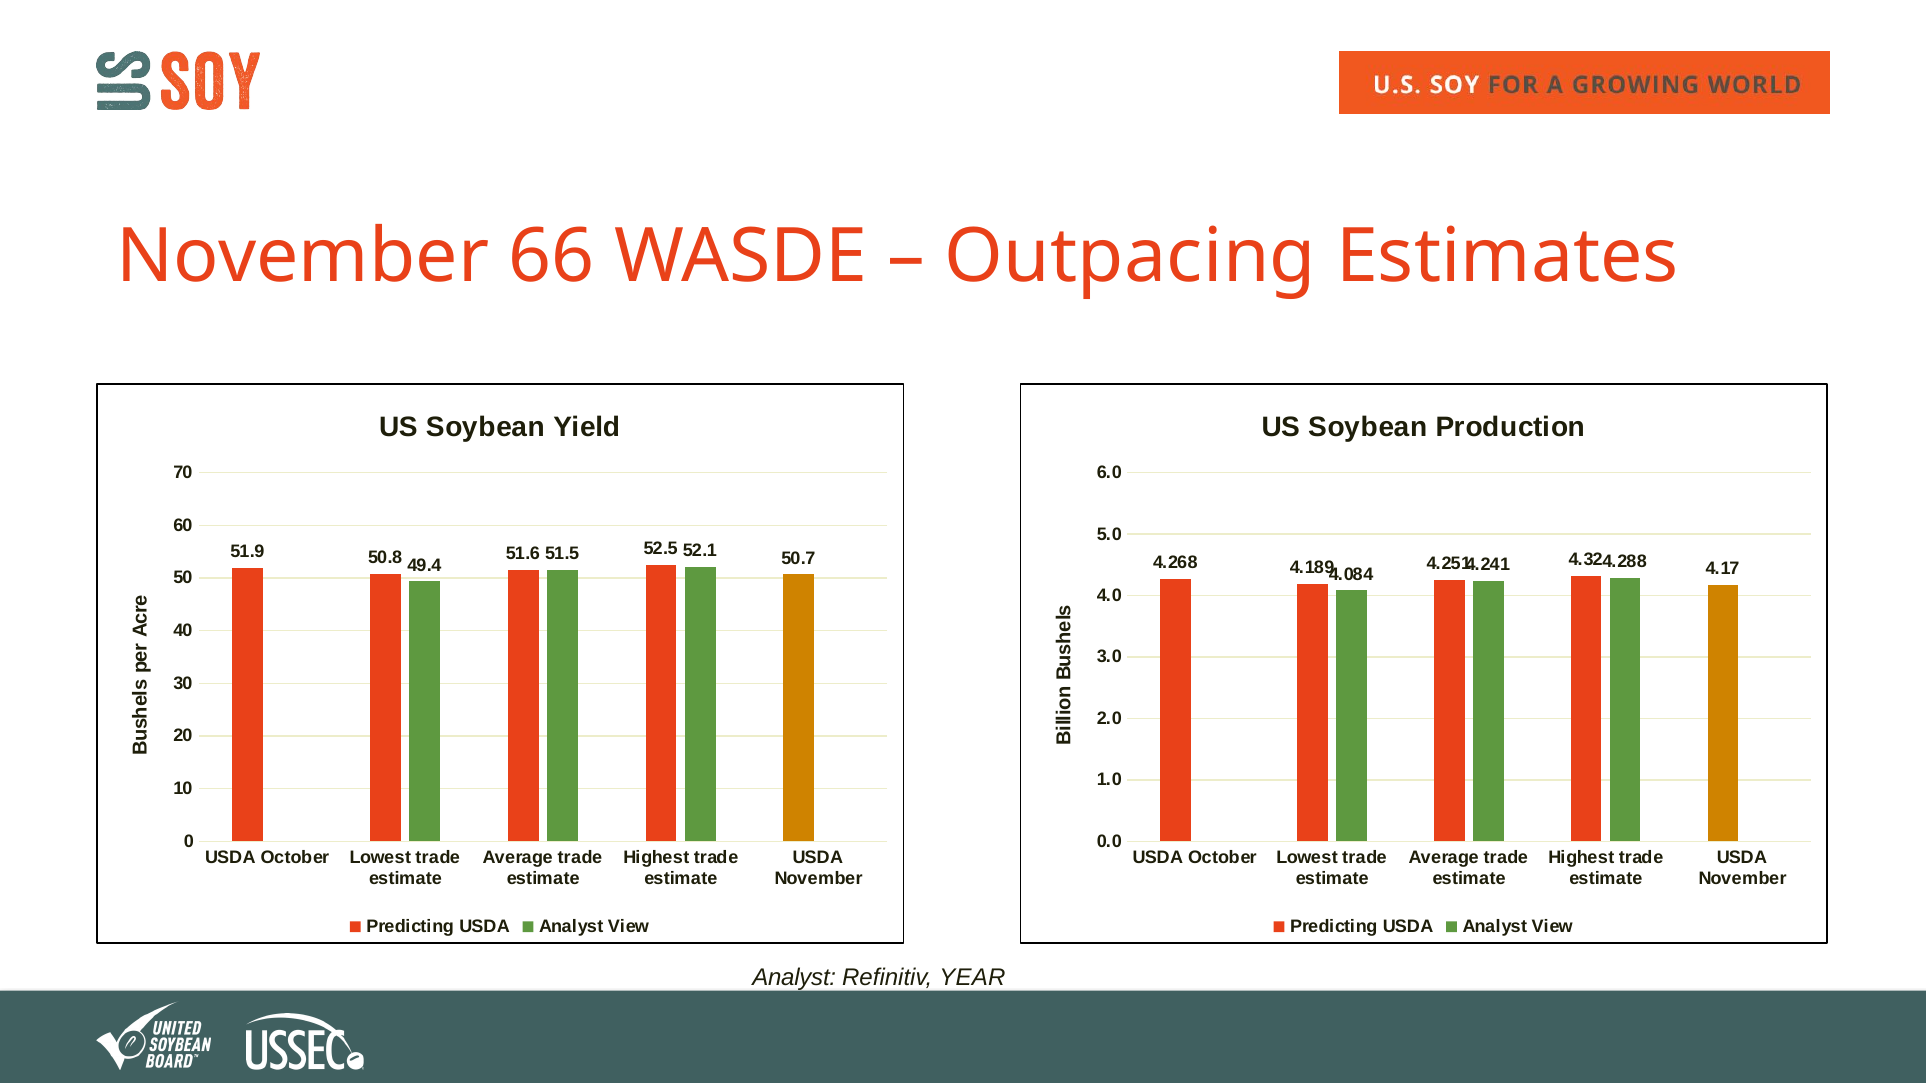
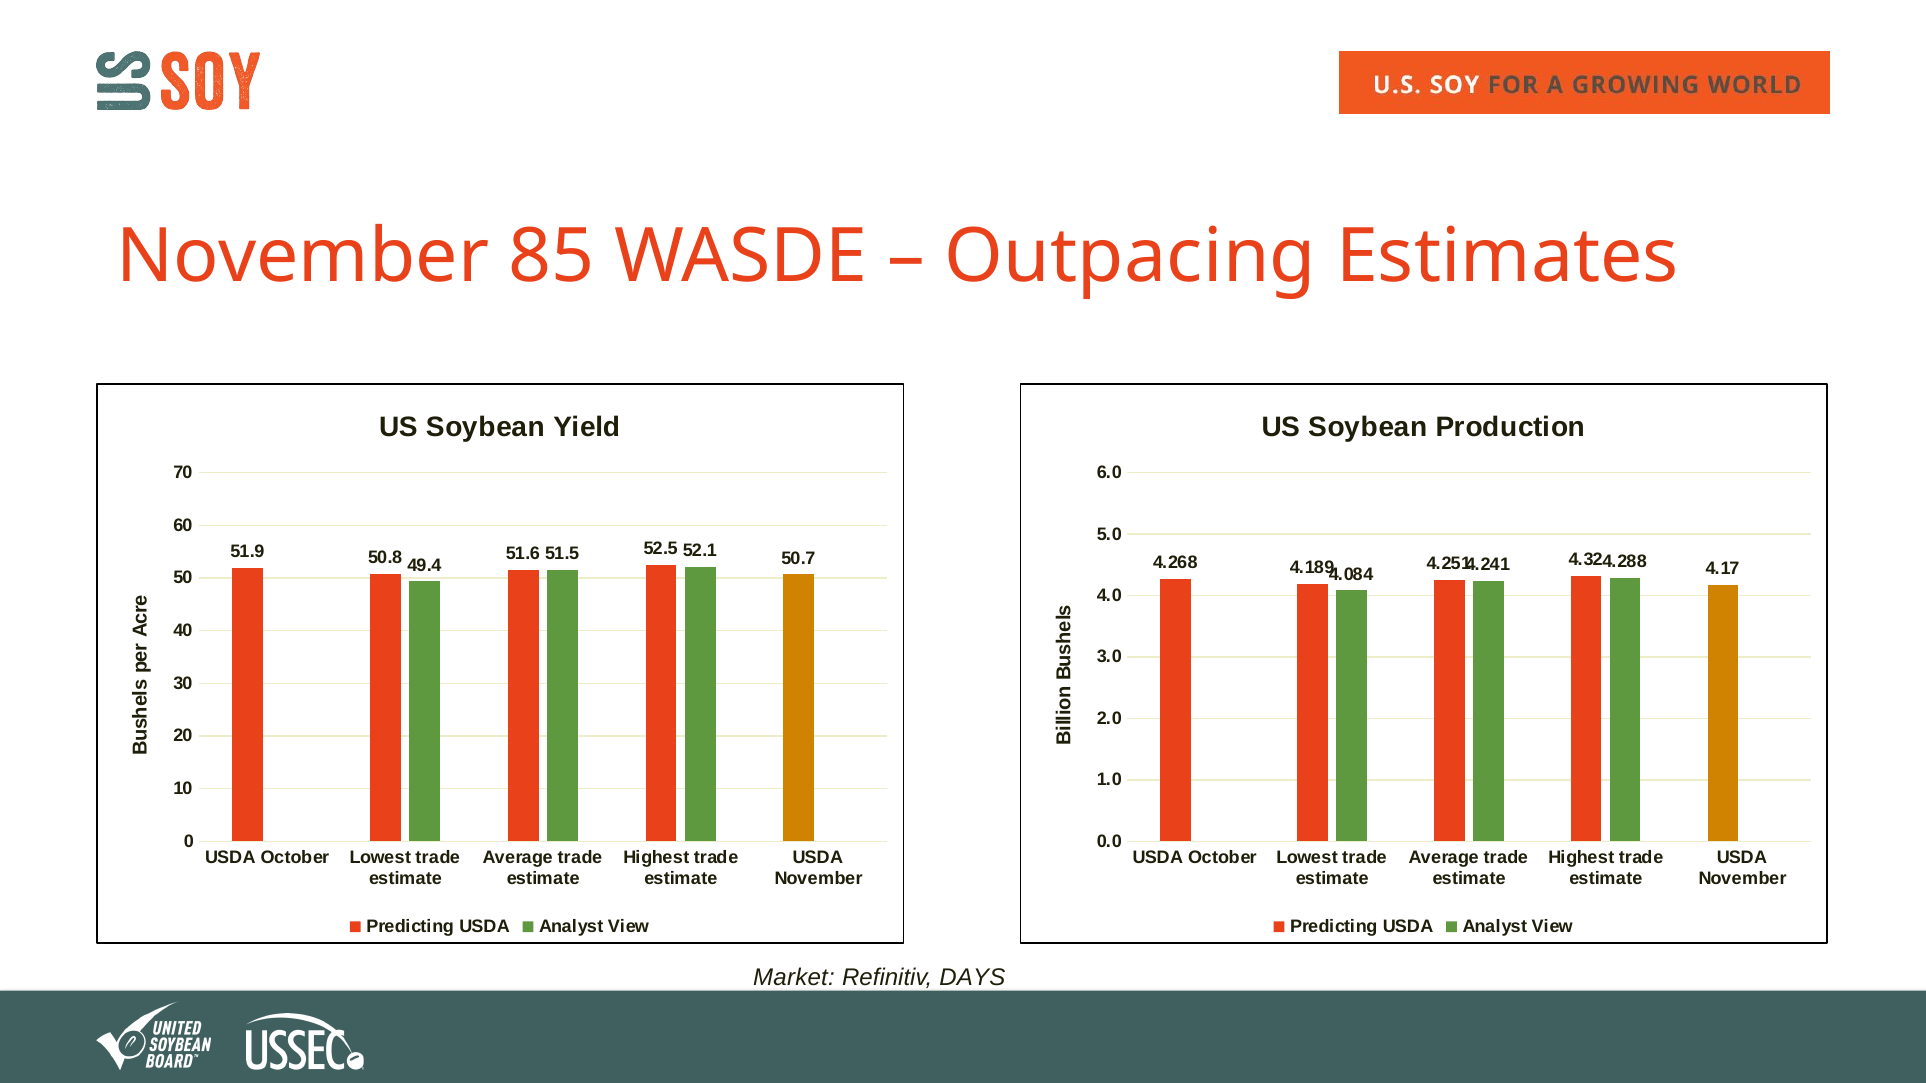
66: 66 -> 85
Analyst at (794, 978): Analyst -> Market
YEAR: YEAR -> DAYS
